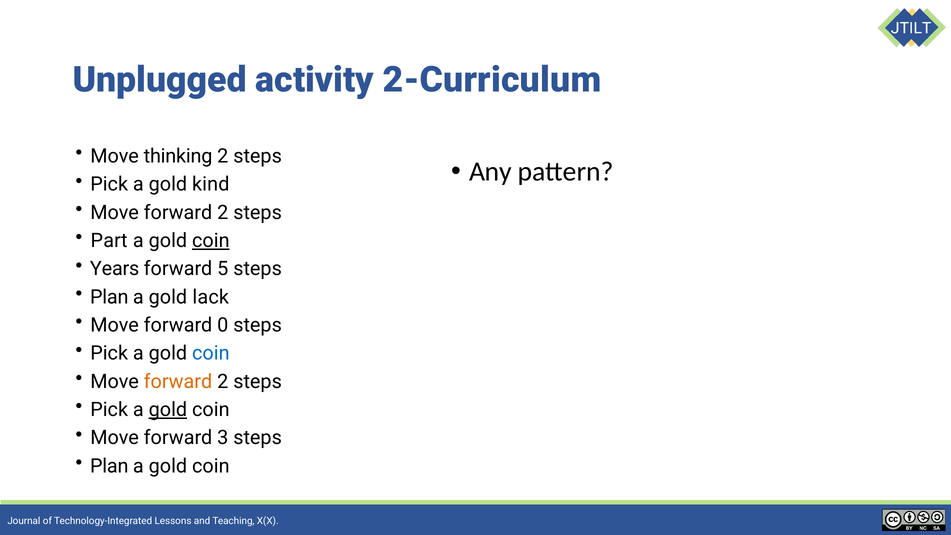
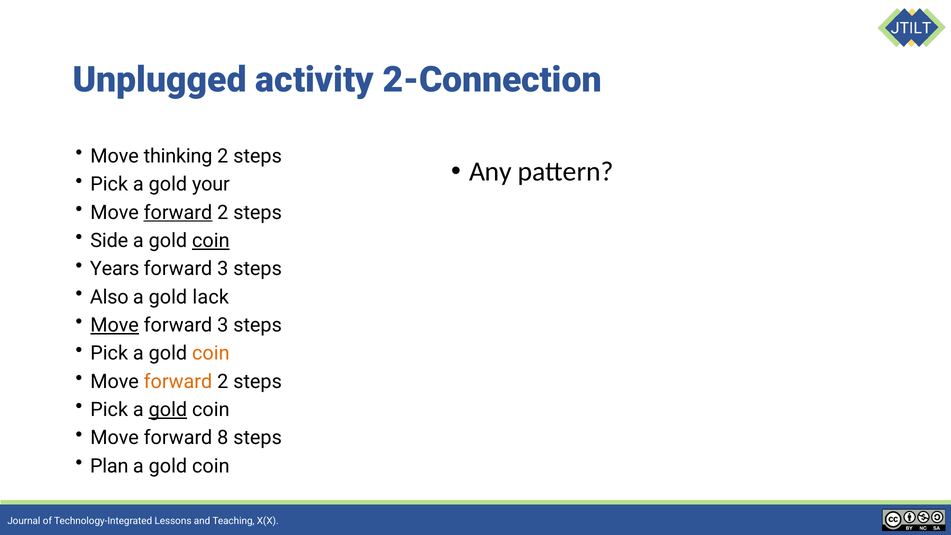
2-Curriculum: 2-Curriculum -> 2-Connection
kind: kind -> your
forward at (178, 213) underline: none -> present
Part: Part -> Side
5 at (223, 269): 5 -> 3
Plan at (109, 297): Plan -> Also
Move at (115, 325) underline: none -> present
0 at (223, 325): 0 -> 3
coin at (211, 353) colour: blue -> orange
3: 3 -> 8
